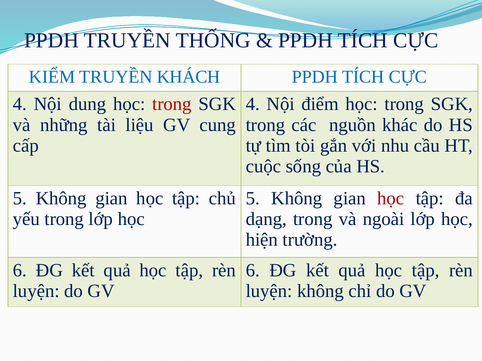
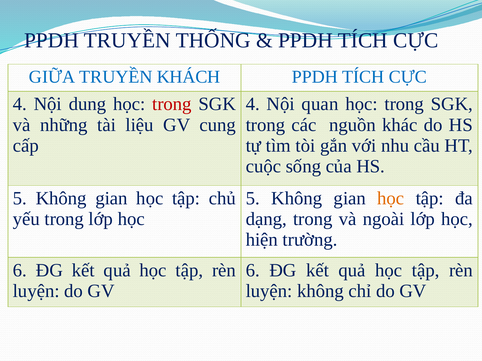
KIỂM: KIỂM -> GIỮA
điểm: điểm -> quan
học at (391, 199) colour: red -> orange
